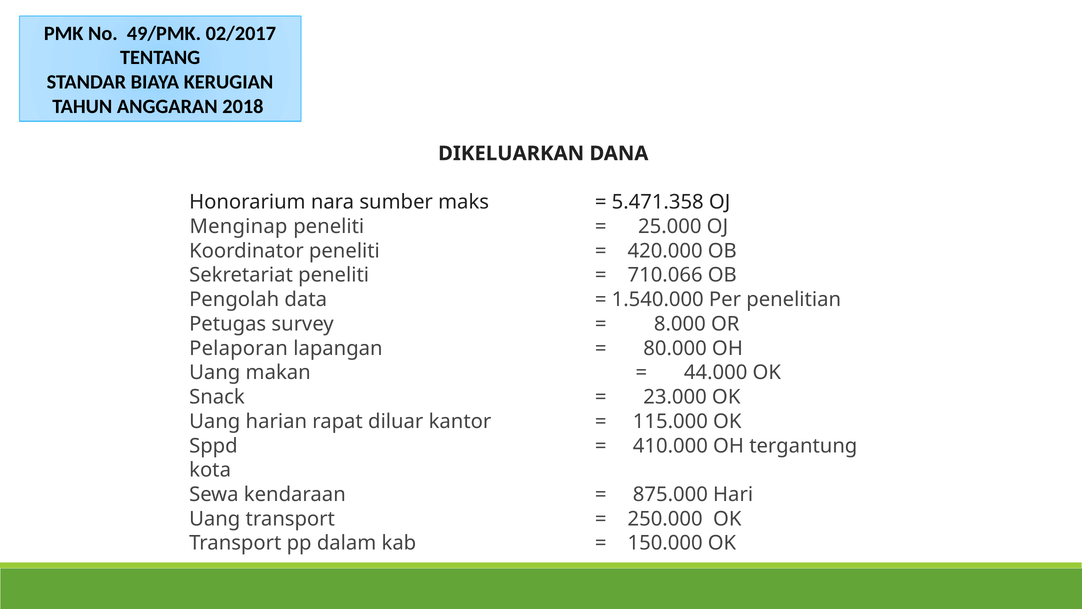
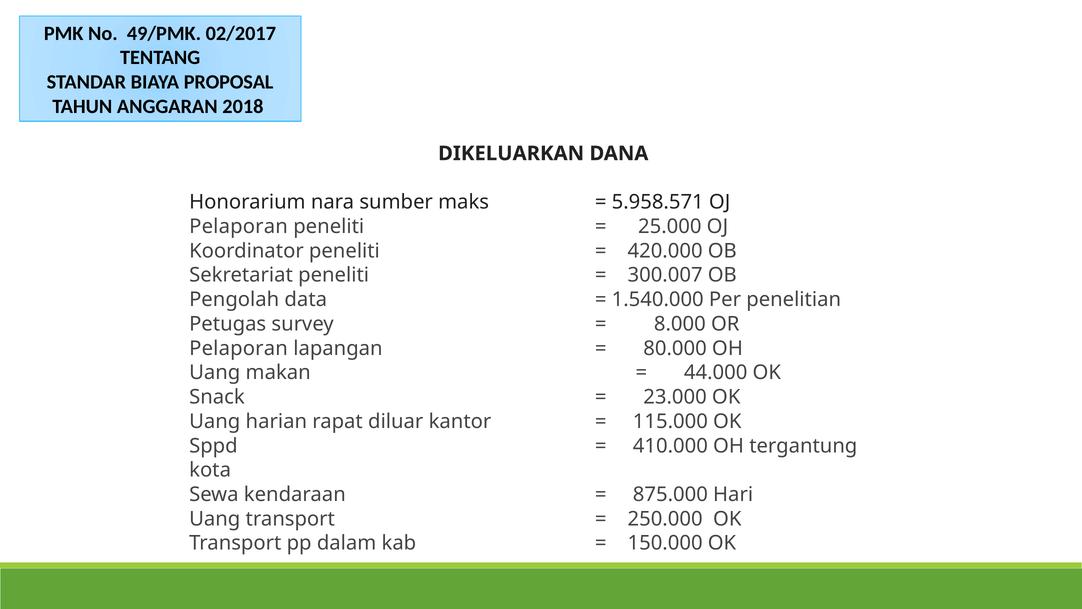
KERUGIAN: KERUGIAN -> PROPOSAL
5.471.358: 5.471.358 -> 5.958.571
Menginap at (239, 226): Menginap -> Pelaporan
710.066: 710.066 -> 300.007
